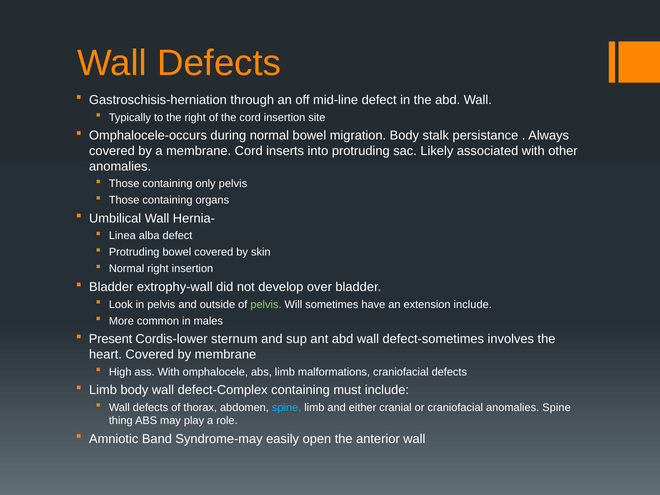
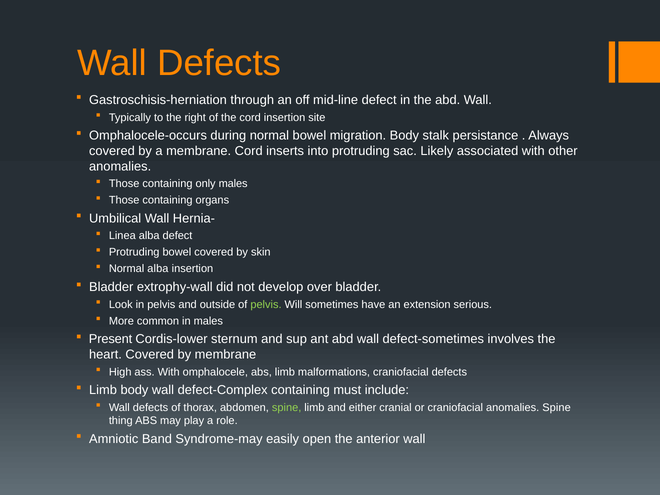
only pelvis: pelvis -> males
Normal right: right -> alba
extension include: include -> serious
spine at (287, 407) colour: light blue -> light green
